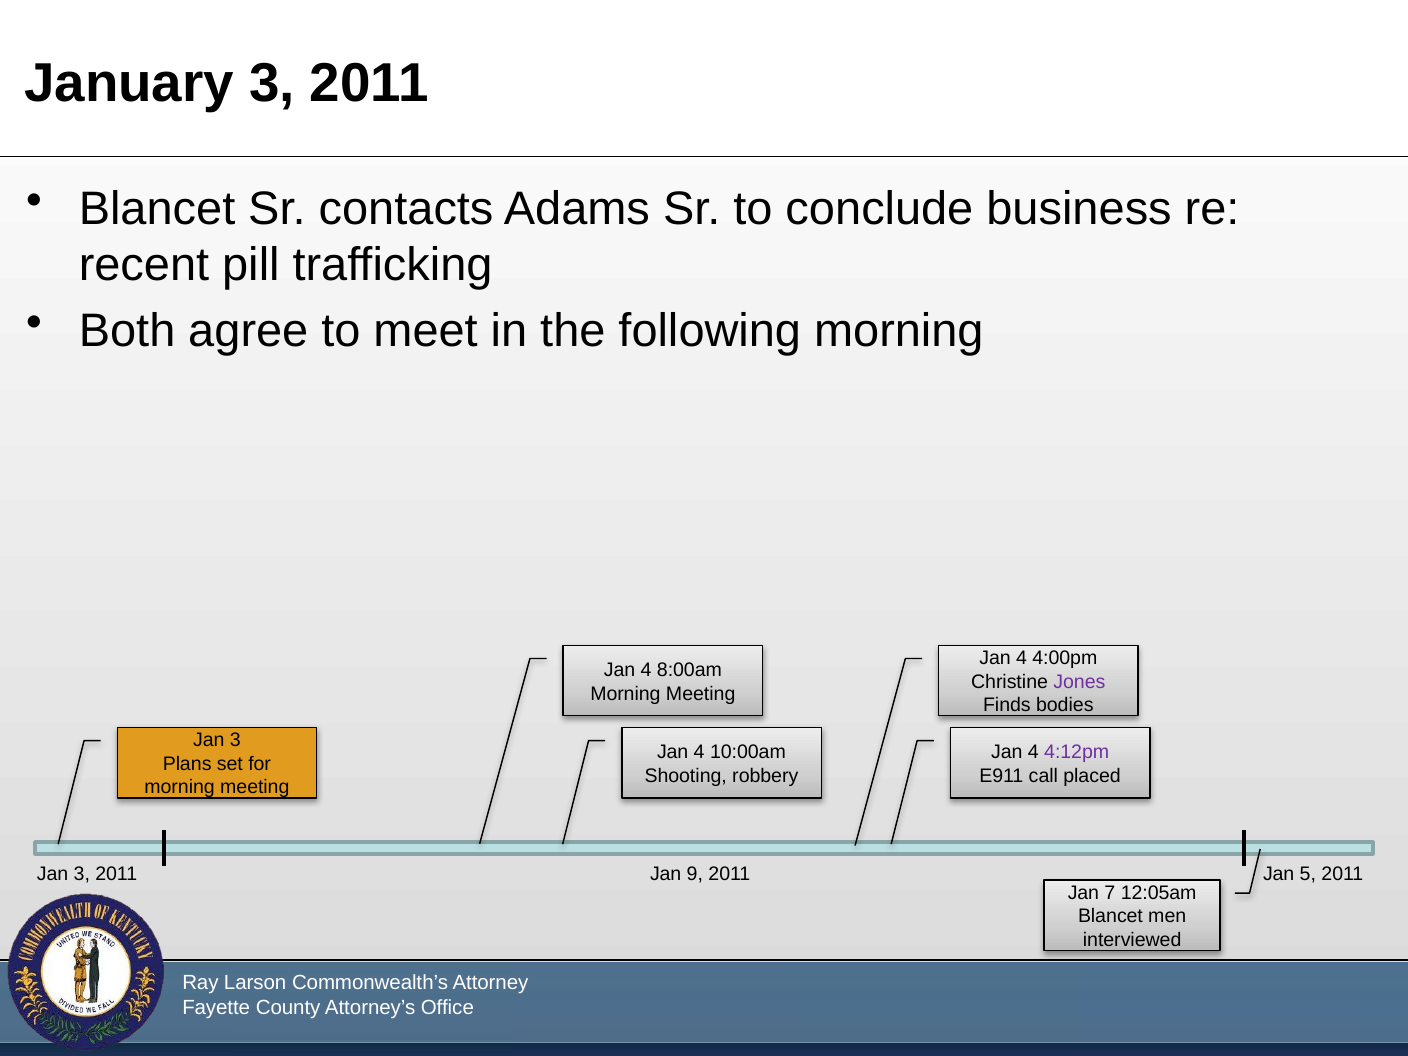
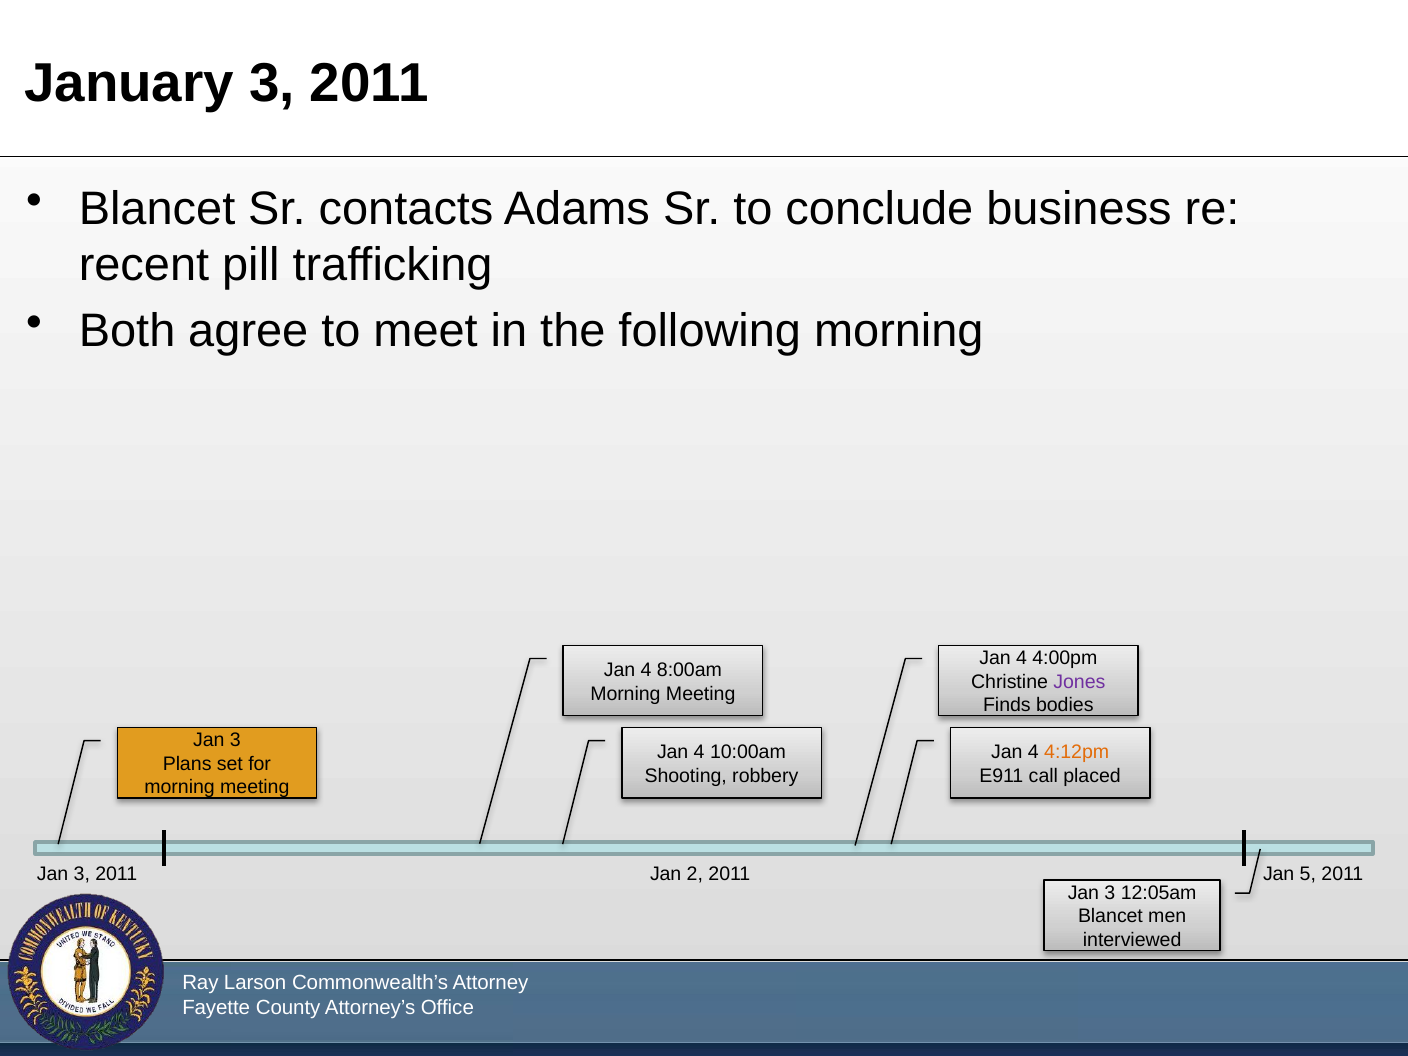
4:12pm colour: purple -> orange
9: 9 -> 2
7 at (1110, 893): 7 -> 3
